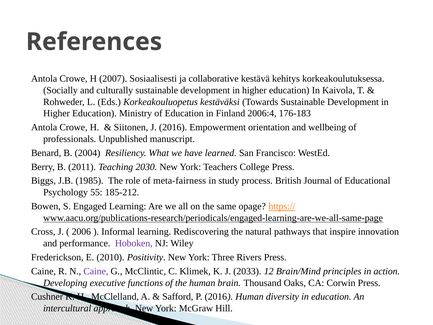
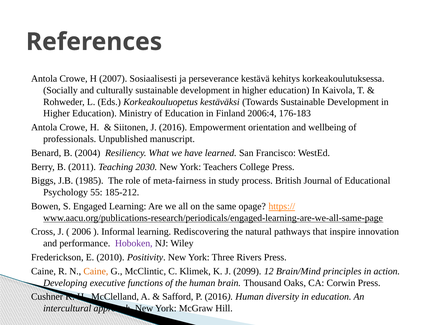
collaborative: collaborative -> perseverance
Caine at (96, 271) colour: purple -> orange
2033: 2033 -> 2099
